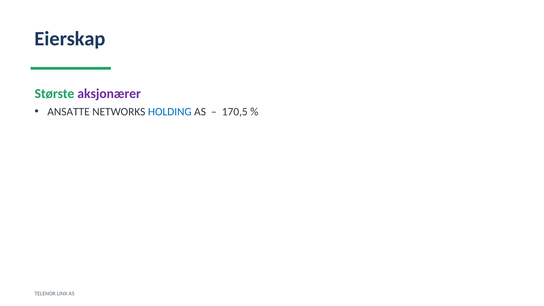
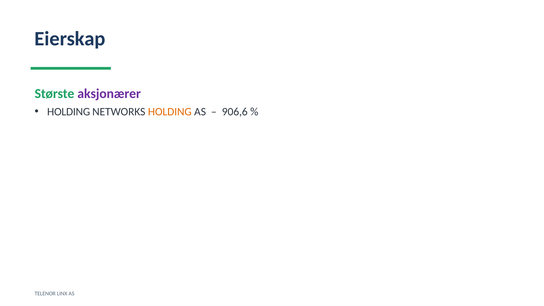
ANSATTE at (69, 112): ANSATTE -> HOLDING
HOLDING at (170, 112) colour: blue -> orange
170,5: 170,5 -> 906,6
